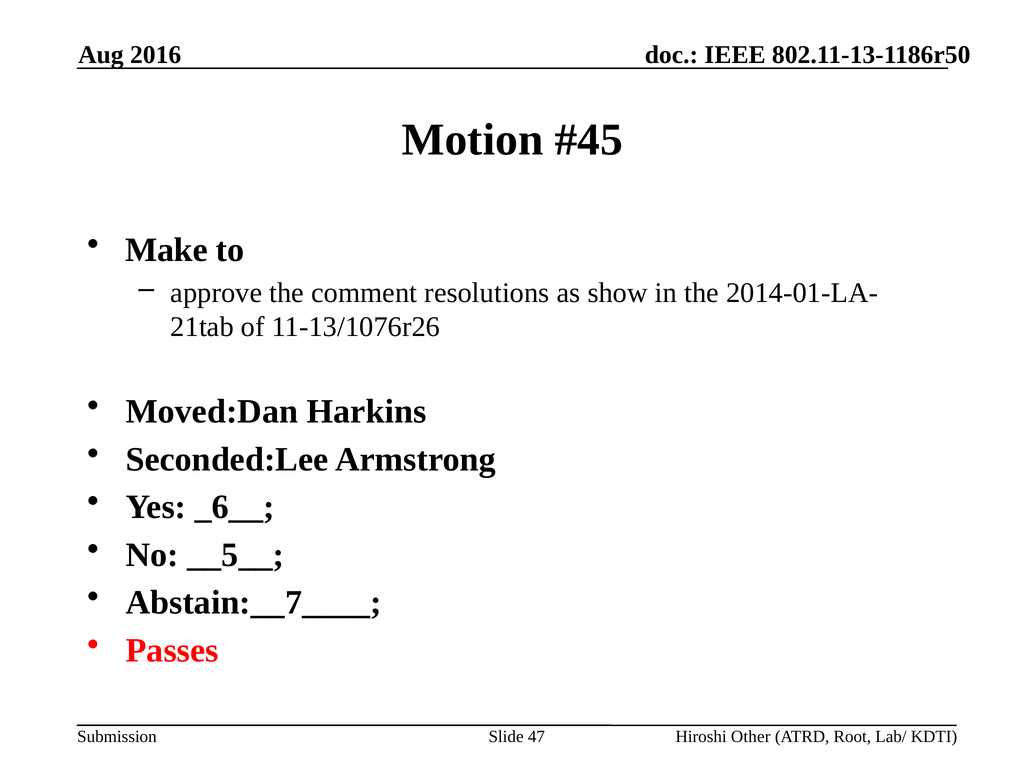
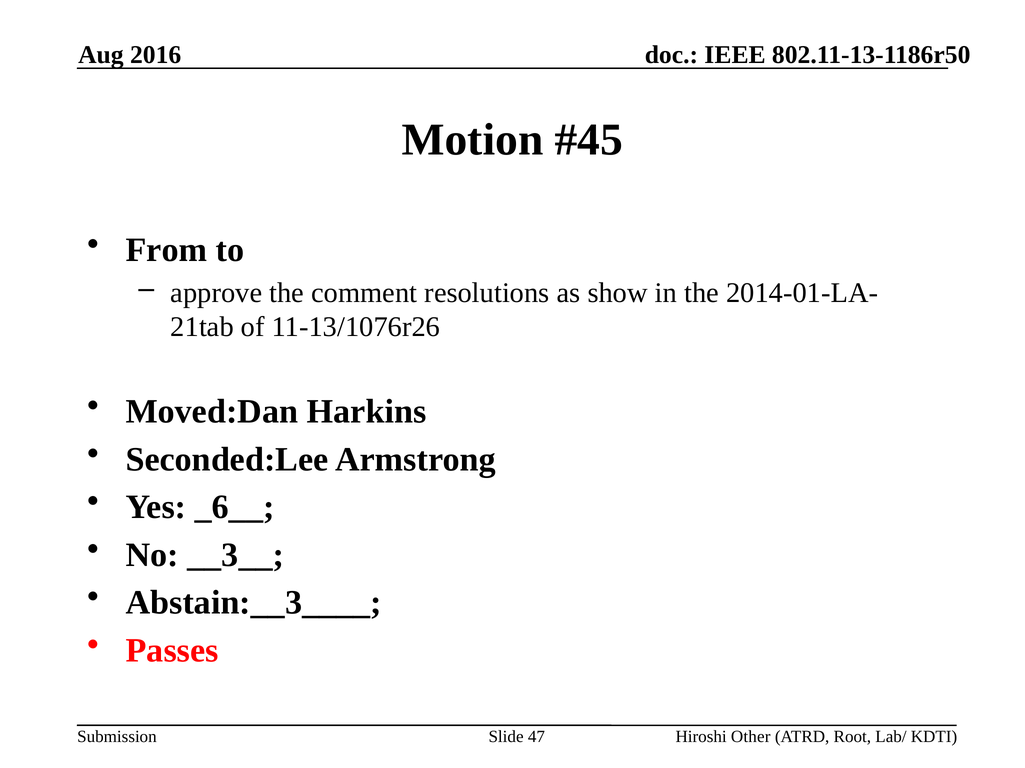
Make: Make -> From
__5__: __5__ -> __3__
Abstain:__7____: Abstain:__7____ -> Abstain:__3____
